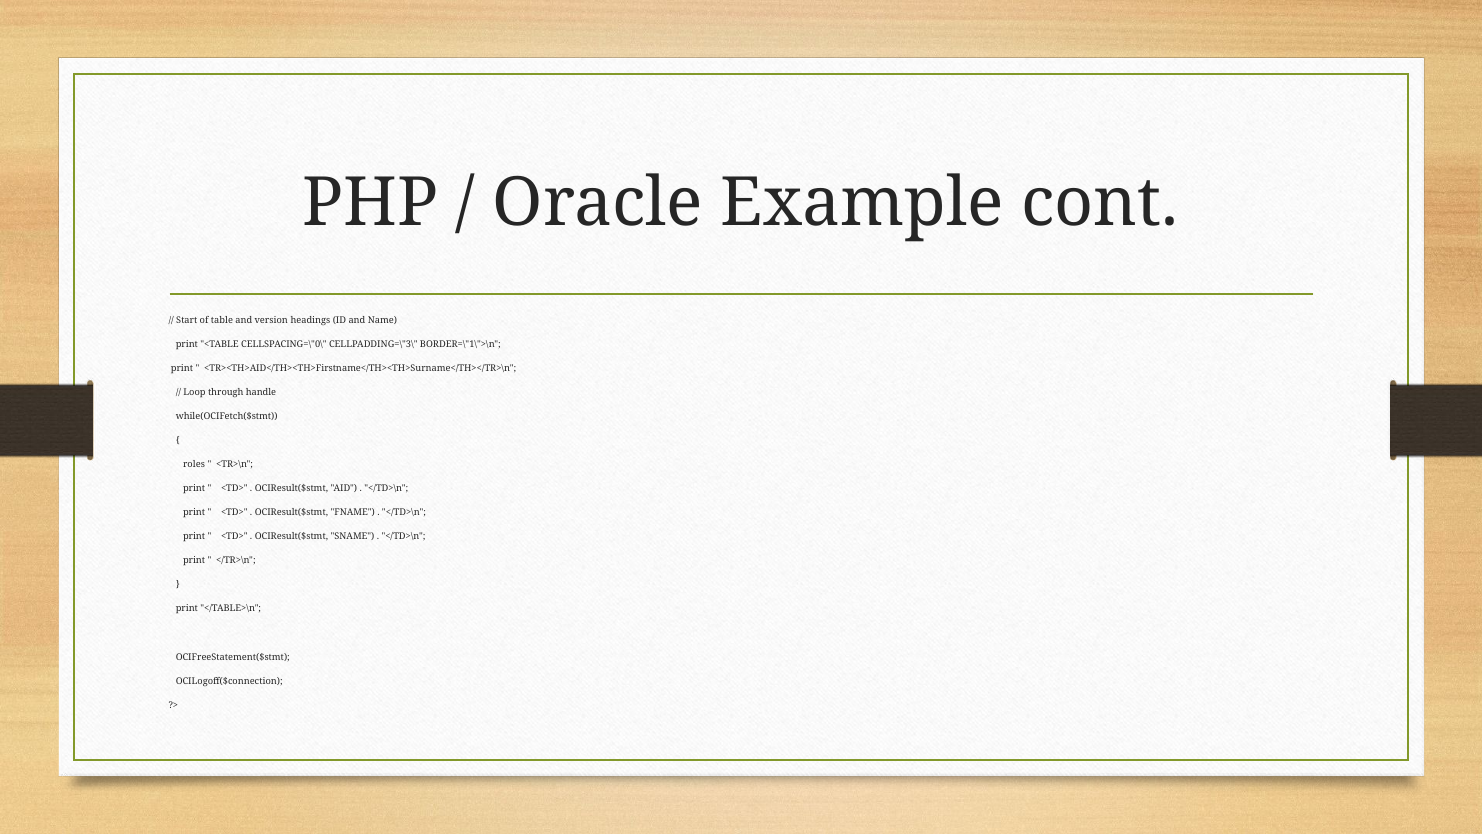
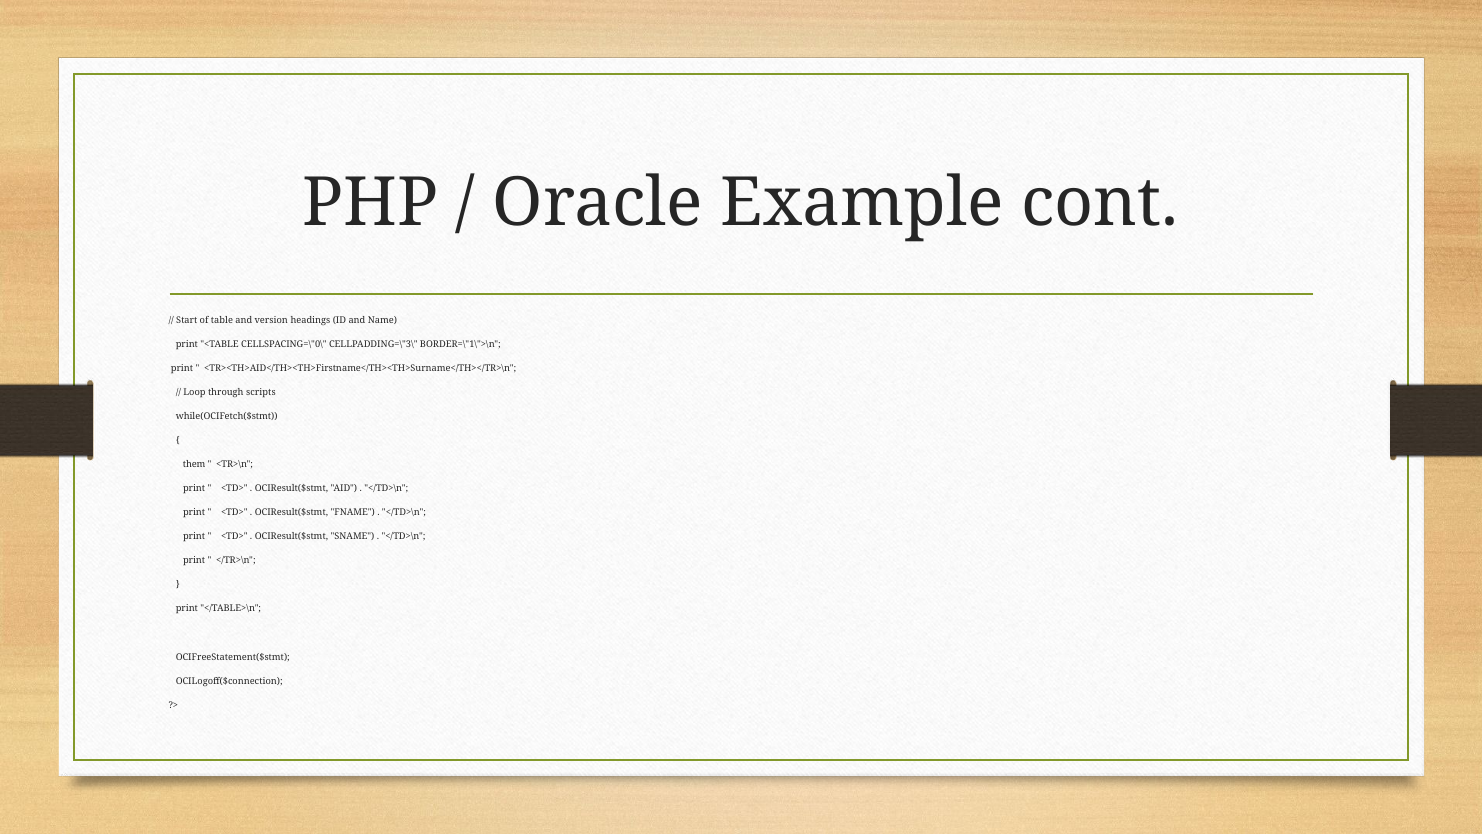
handle: handle -> scripts
roles: roles -> them
